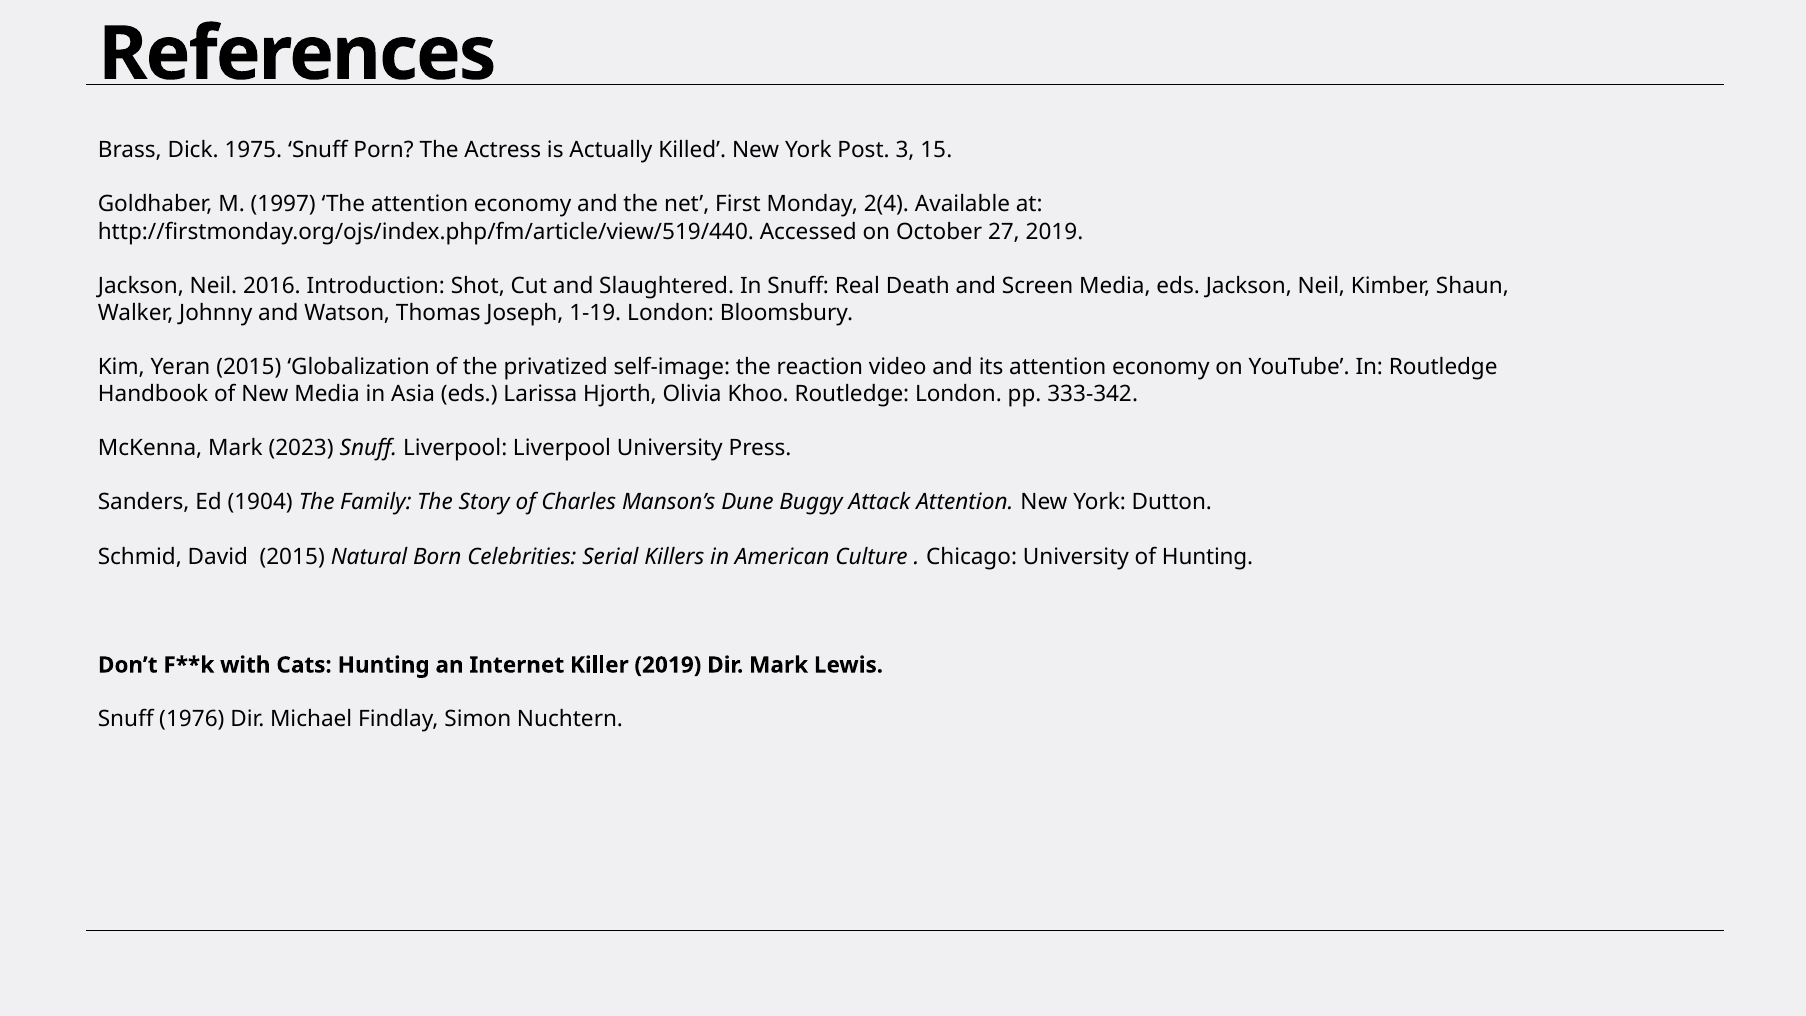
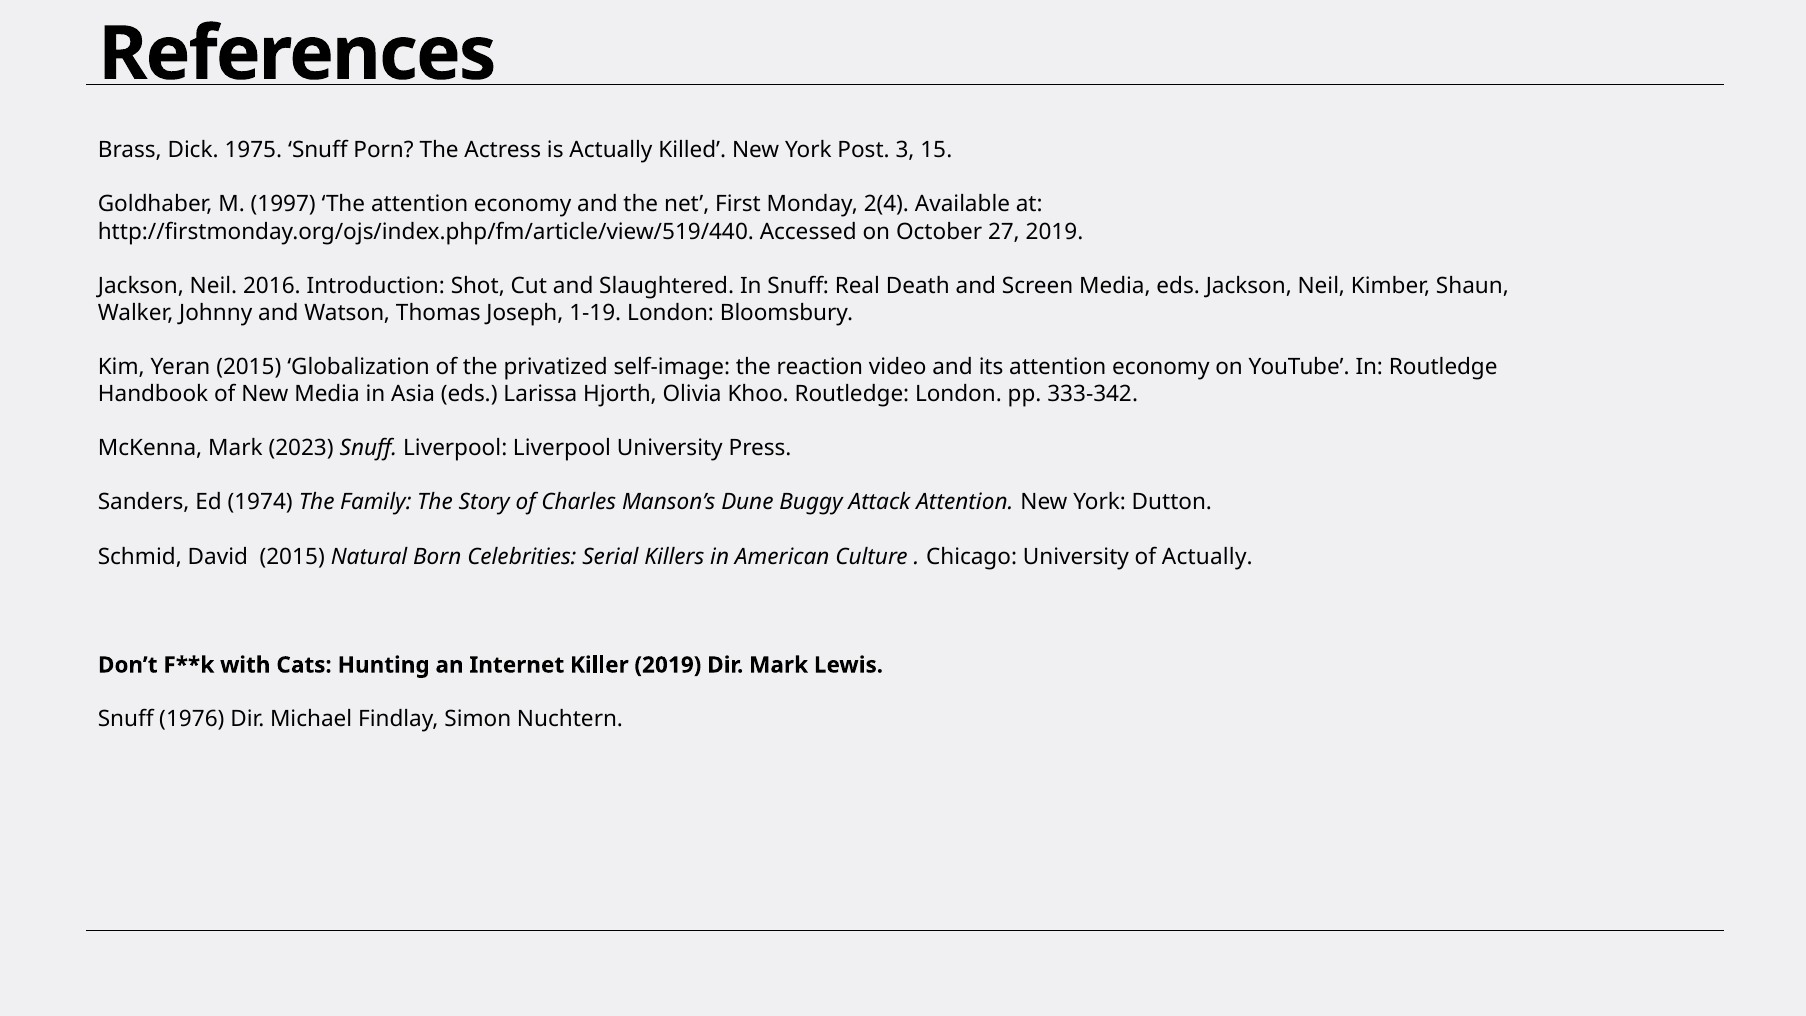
1904: 1904 -> 1974
of Hunting: Hunting -> Actually
